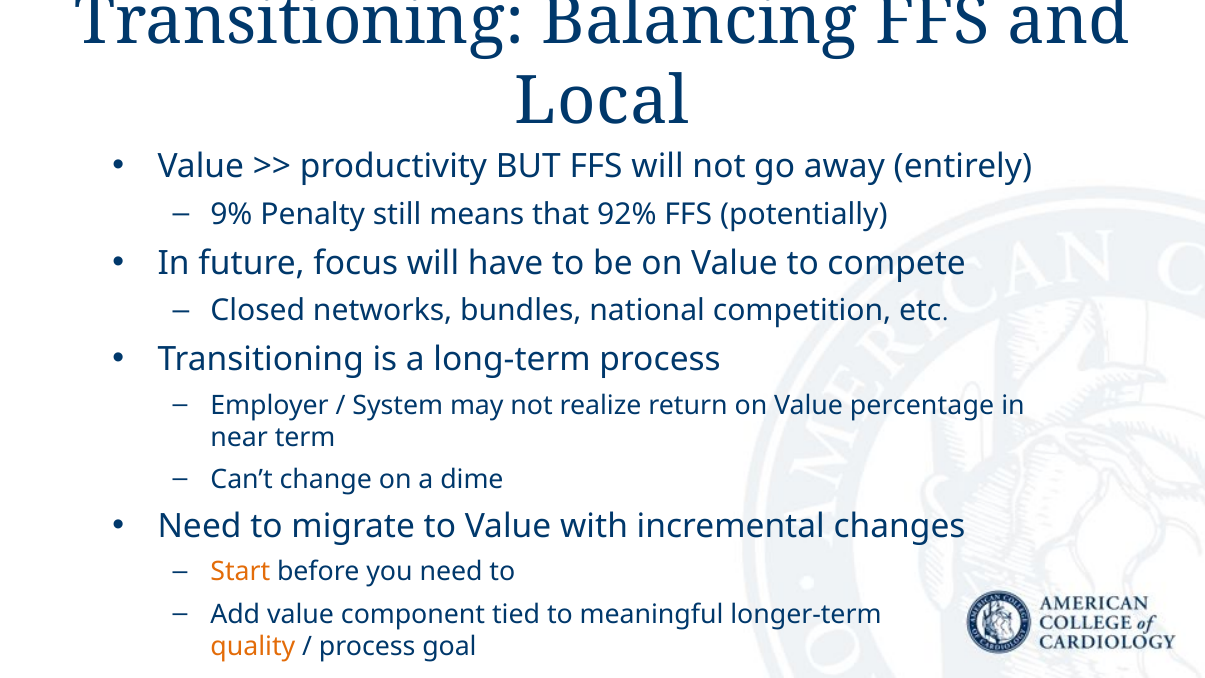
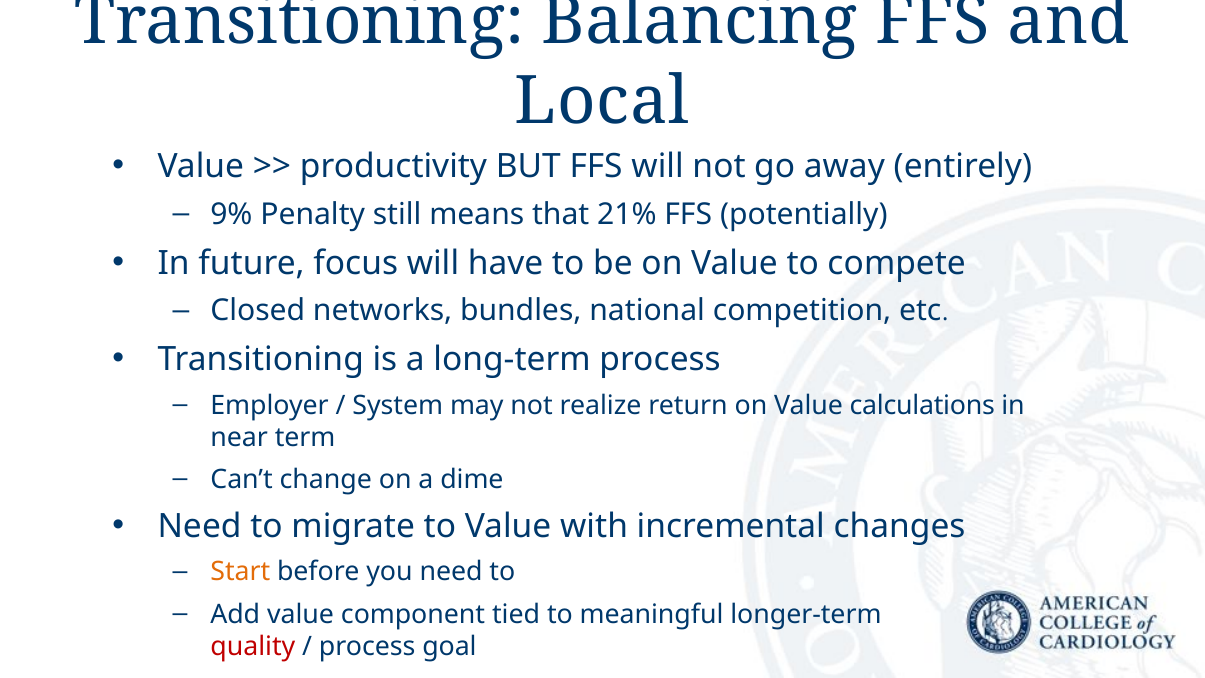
92%: 92% -> 21%
percentage: percentage -> calculations
quality colour: orange -> red
